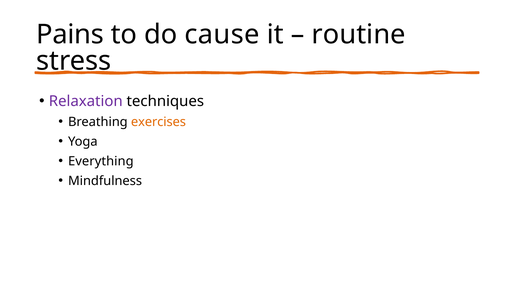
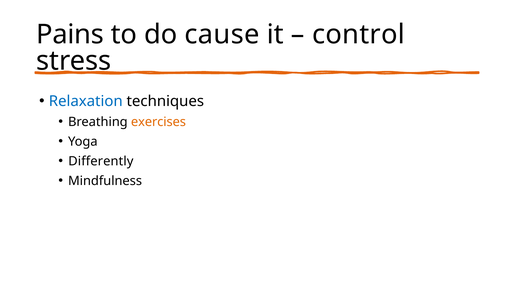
routine: routine -> control
Relaxation colour: purple -> blue
Everything: Everything -> Differently
